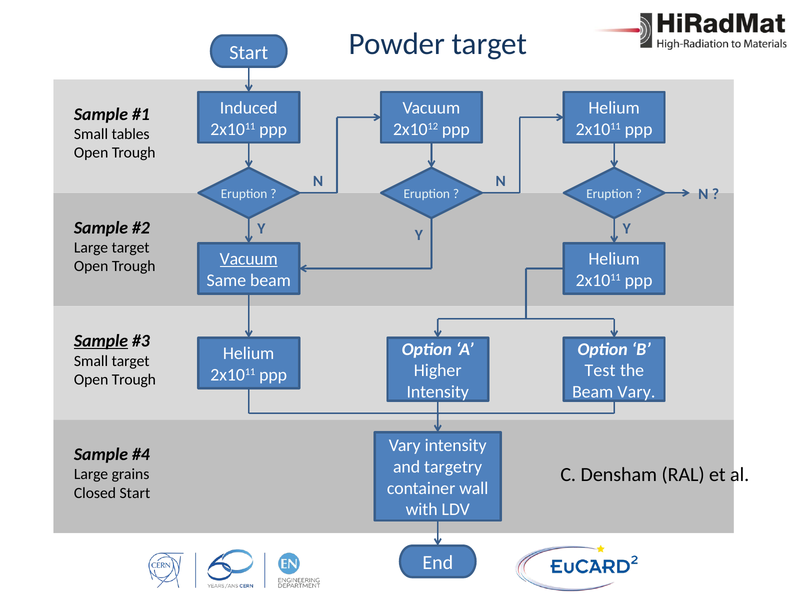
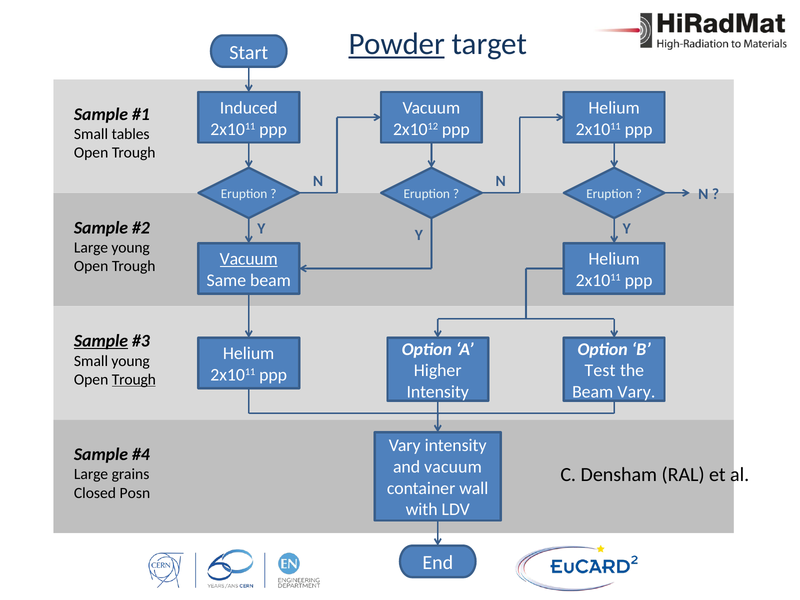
Powder underline: none -> present
Large target: target -> young
Small target: target -> young
Trough at (134, 380) underline: none -> present
and targetry: targetry -> vacuum
Closed Start: Start -> Posn
